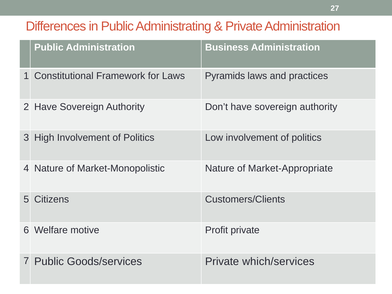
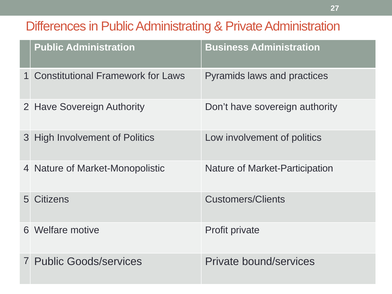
Market-Appropriate: Market-Appropriate -> Market-Participation
which/services: which/services -> bound/services
